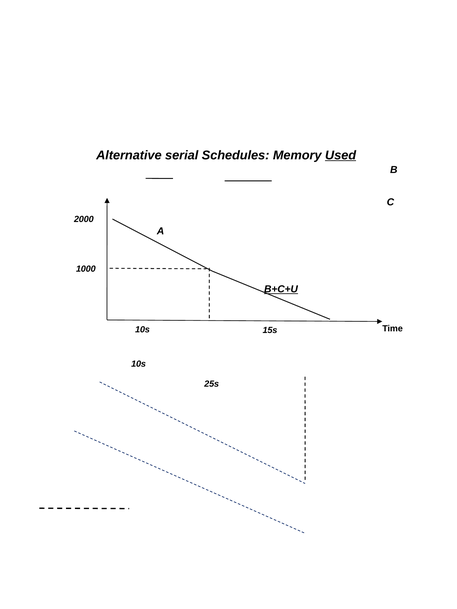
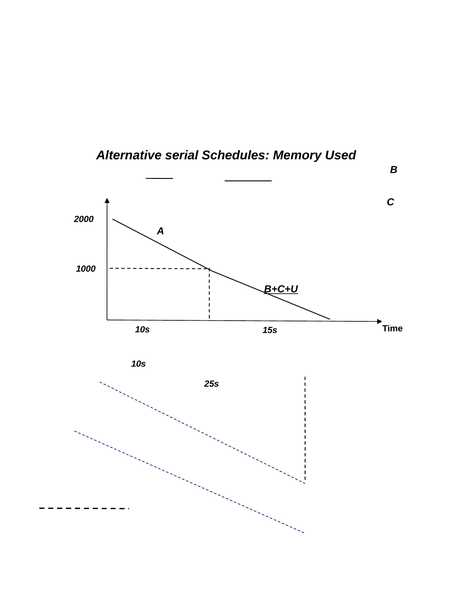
Used underline: present -> none
